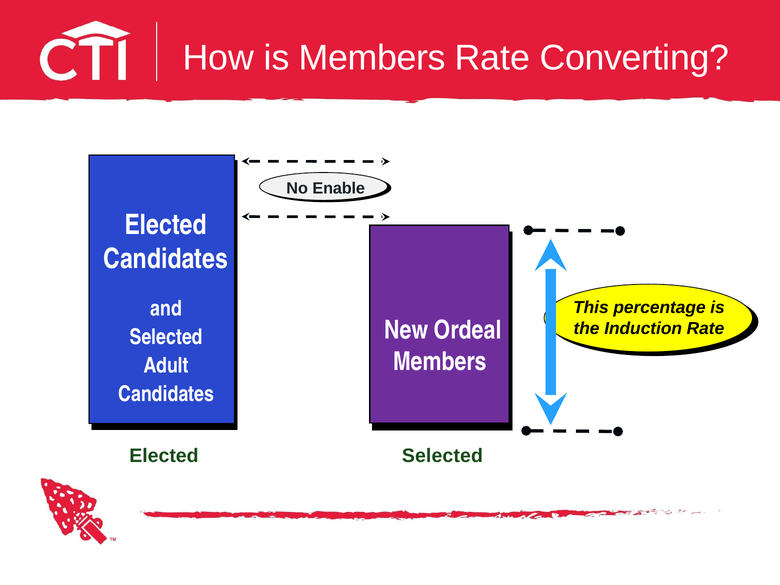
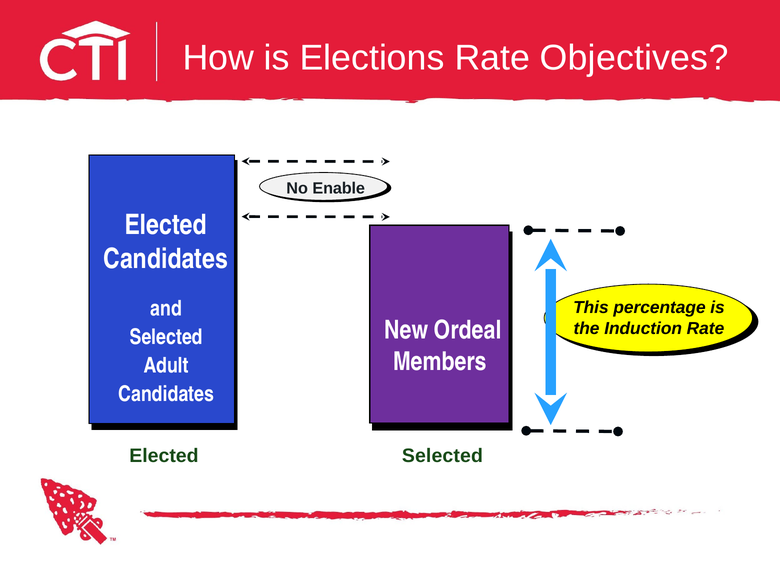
is Members: Members -> Elections
Converting: Converting -> Objectives
